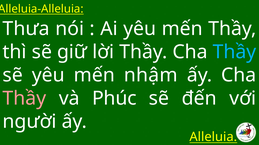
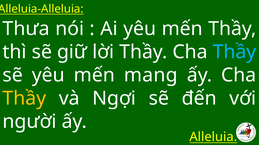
nhậm: nhậm -> mang
Thầy at (24, 99) colour: pink -> yellow
Phúc: Phúc -> Ngợi
